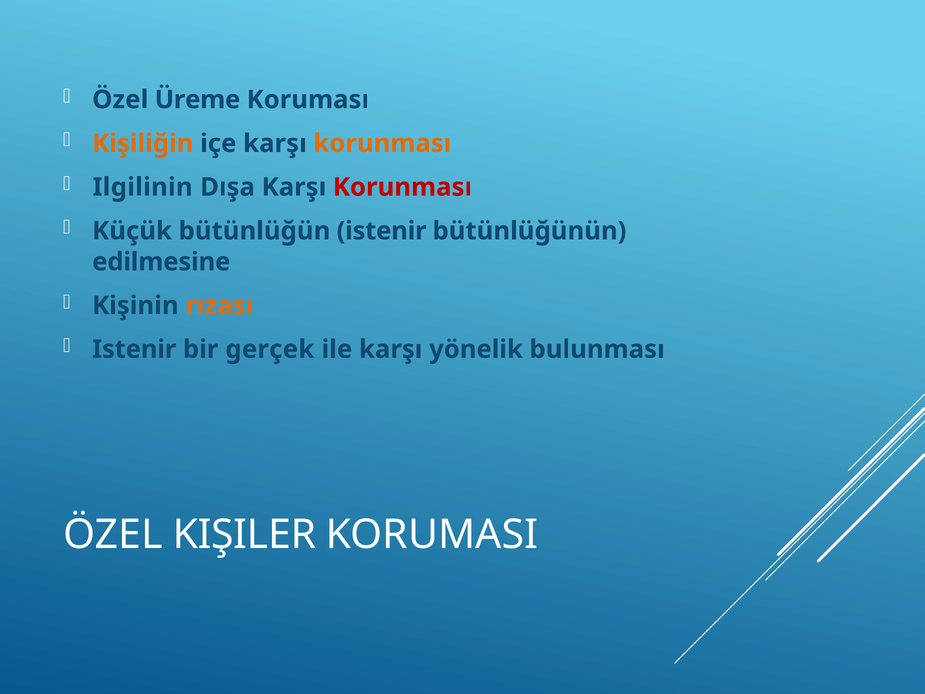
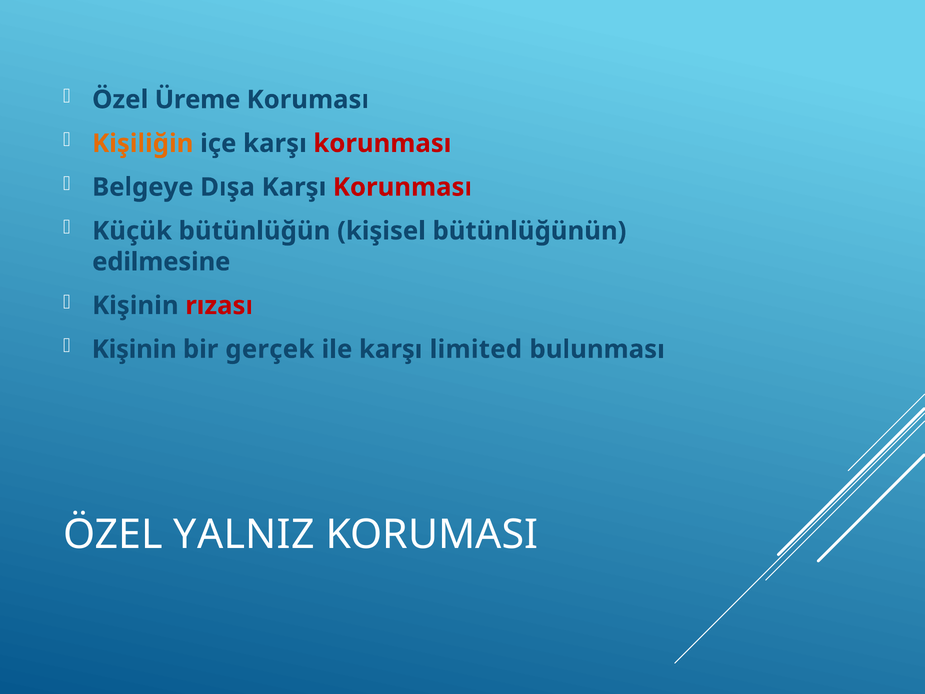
korunması at (382, 143) colour: orange -> red
Ilgilinin: Ilgilinin -> Belgeye
bütünlüğün istenir: istenir -> kişisel
rızası colour: orange -> red
Istenir at (134, 349): Istenir -> Kişinin
yönelik: yönelik -> limited
KIŞILER: KIŞILER -> YALNIZ
